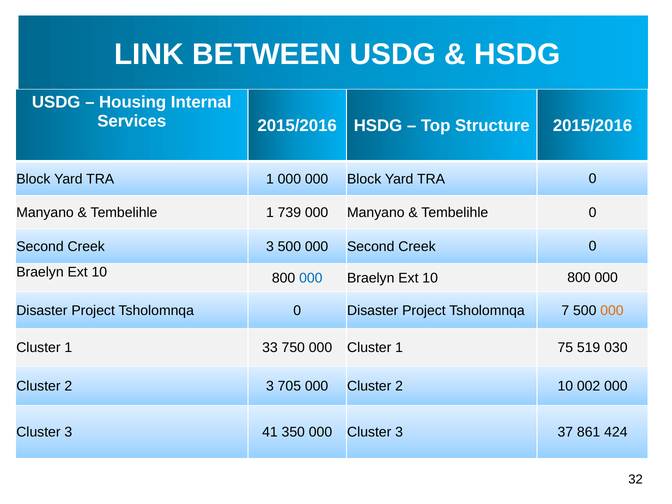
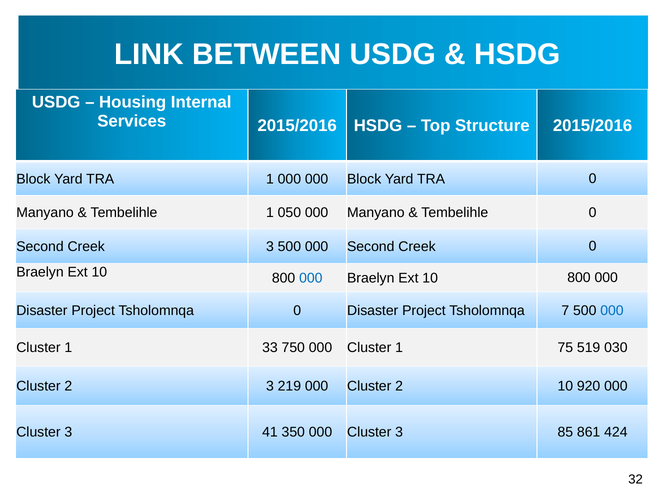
739: 739 -> 050
000 at (612, 310) colour: orange -> blue
705: 705 -> 219
002: 002 -> 920
37: 37 -> 85
